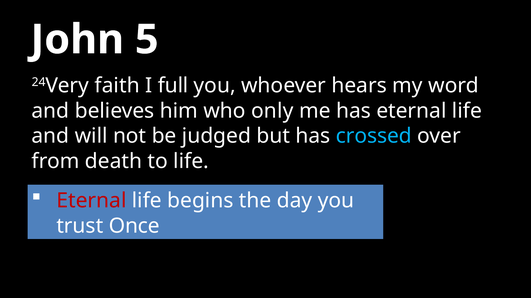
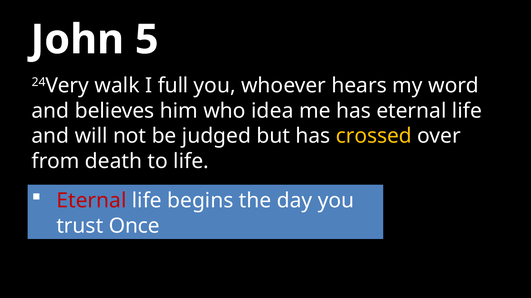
faith: faith -> walk
only: only -> idea
crossed colour: light blue -> yellow
